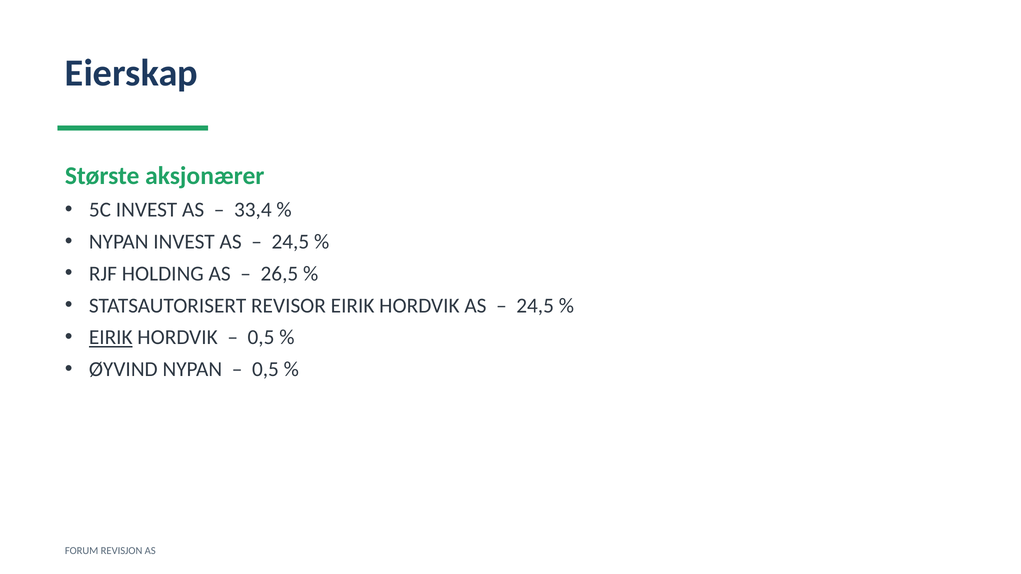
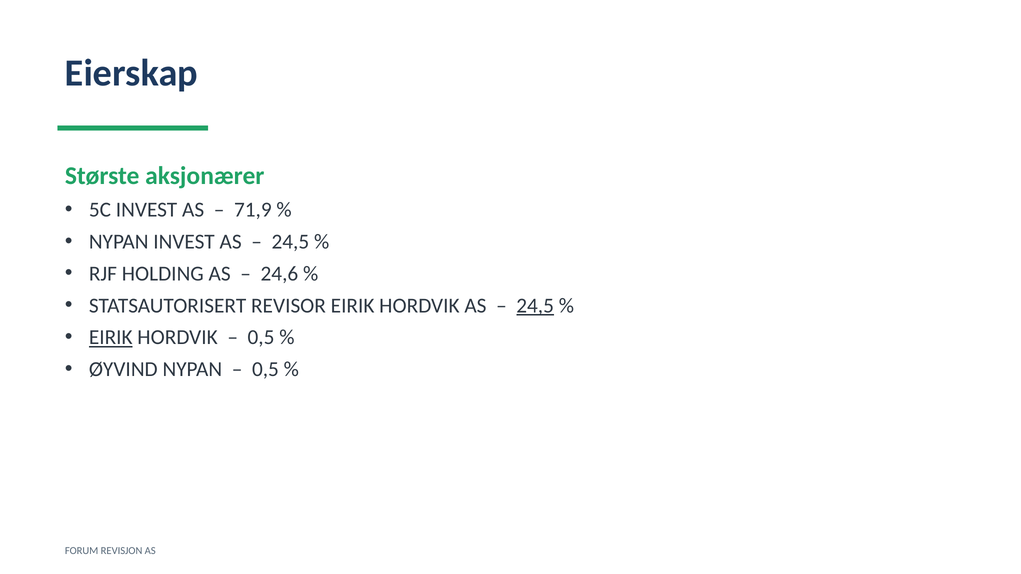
33,4: 33,4 -> 71,9
26,5: 26,5 -> 24,6
24,5 at (535, 306) underline: none -> present
